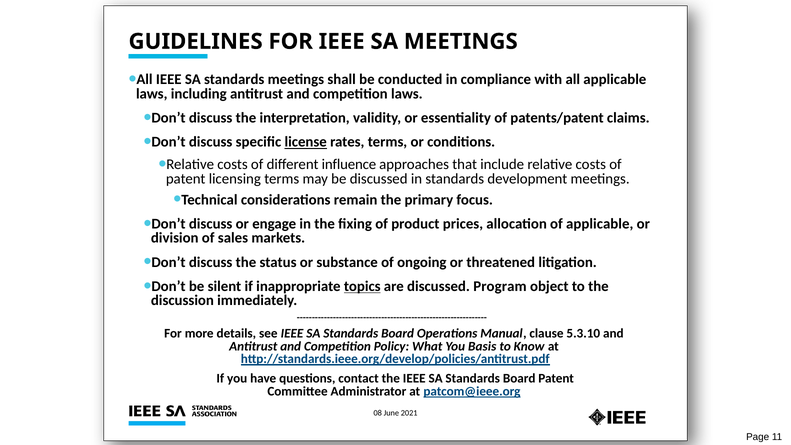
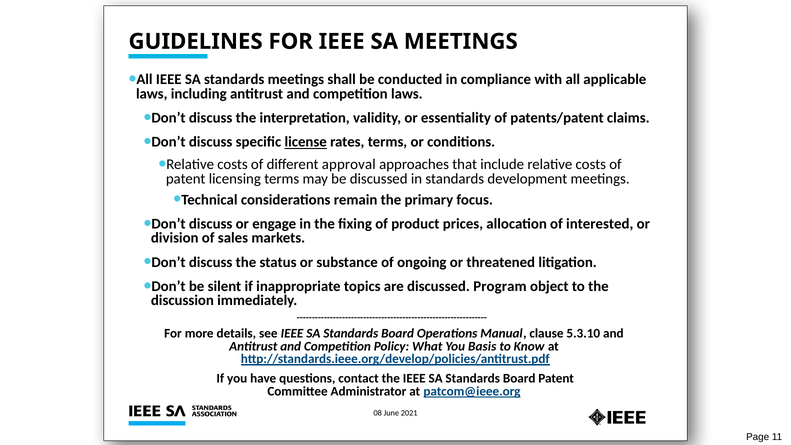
influence: influence -> approval
of applicable: applicable -> interested
topics underline: present -> none
